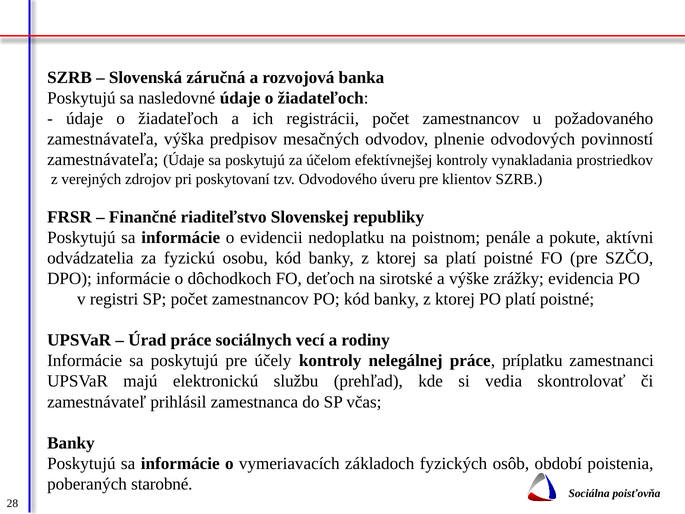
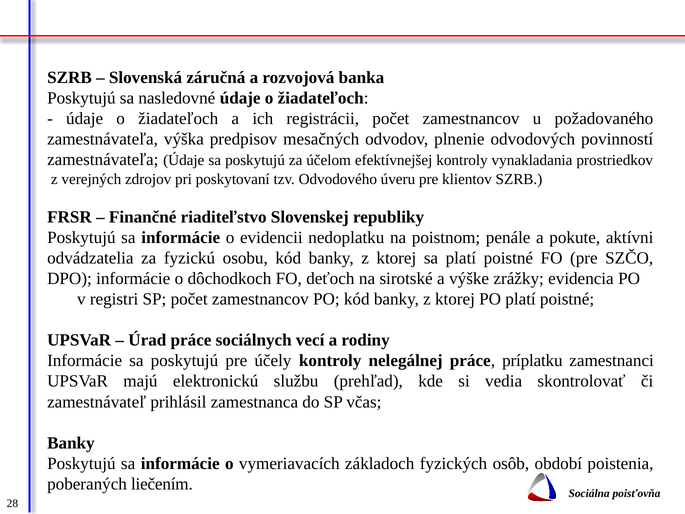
starobné: starobné -> liečením
